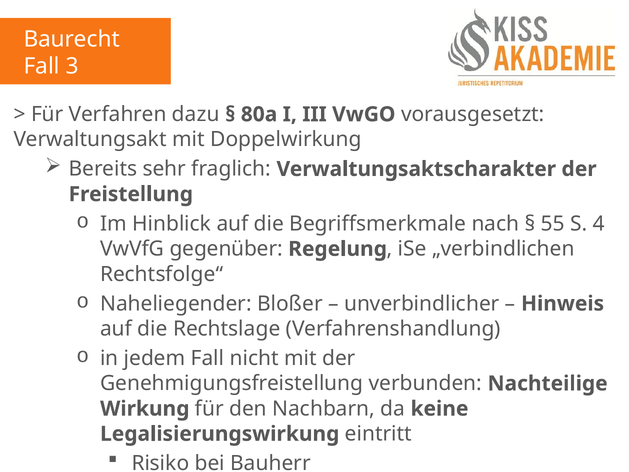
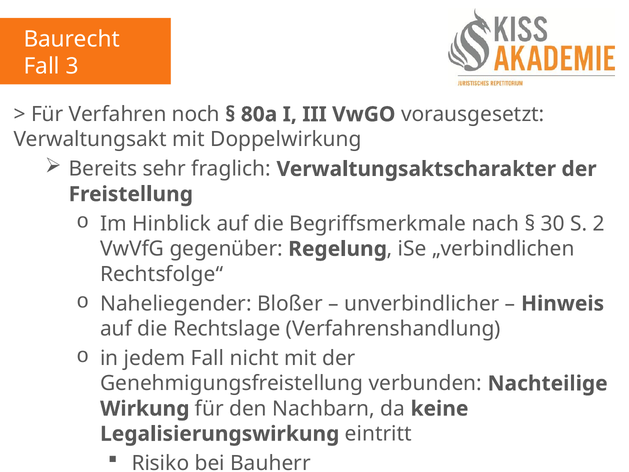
dazu: dazu -> noch
55: 55 -> 30
4: 4 -> 2
